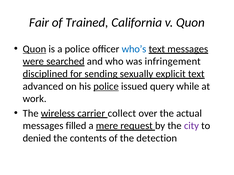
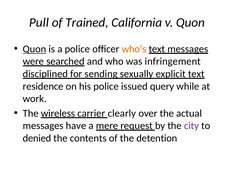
Fair: Fair -> Pull
who’s colour: blue -> orange
advanced: advanced -> residence
police at (106, 87) underline: present -> none
collect: collect -> clearly
filled: filled -> have
detection: detection -> detention
